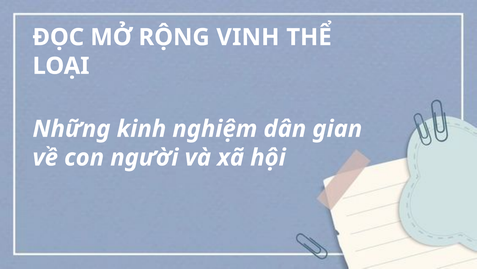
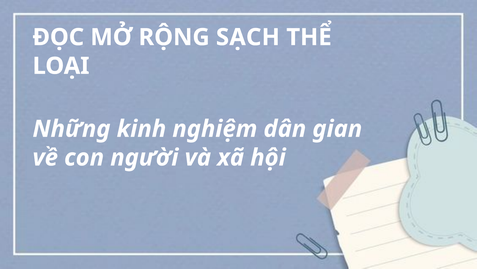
VINH: VINH -> SẠCH
